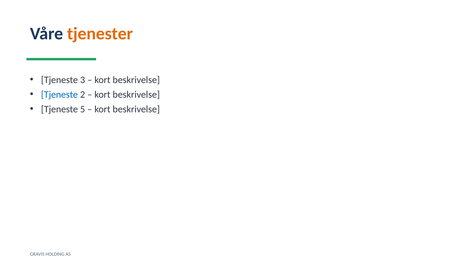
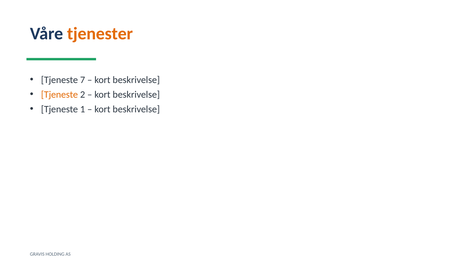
3: 3 -> 7
Tjeneste at (59, 95) colour: blue -> orange
5: 5 -> 1
